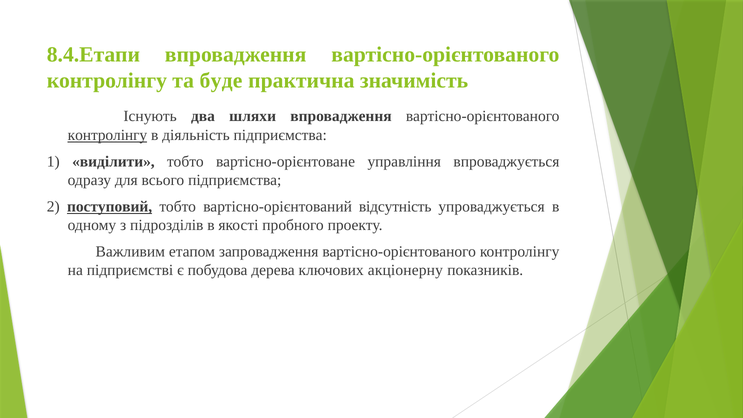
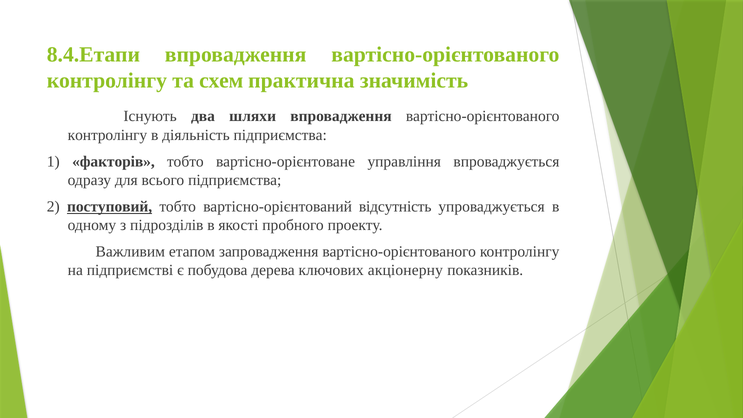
буде: буде -> схем
контролінгу at (107, 135) underline: present -> none
виділити: виділити -> факторів
